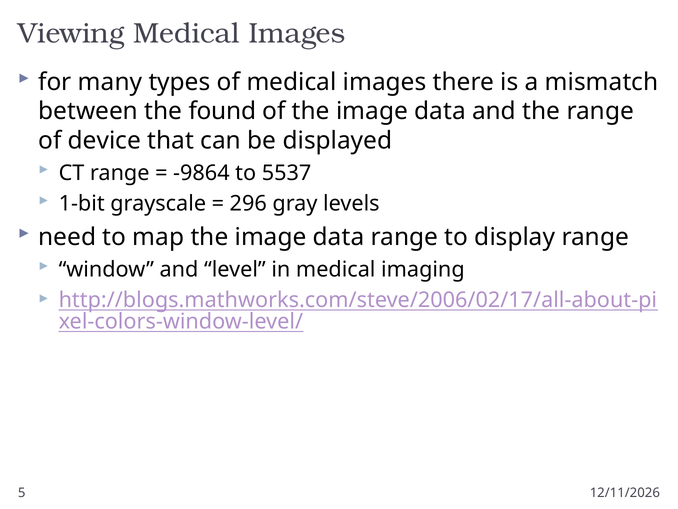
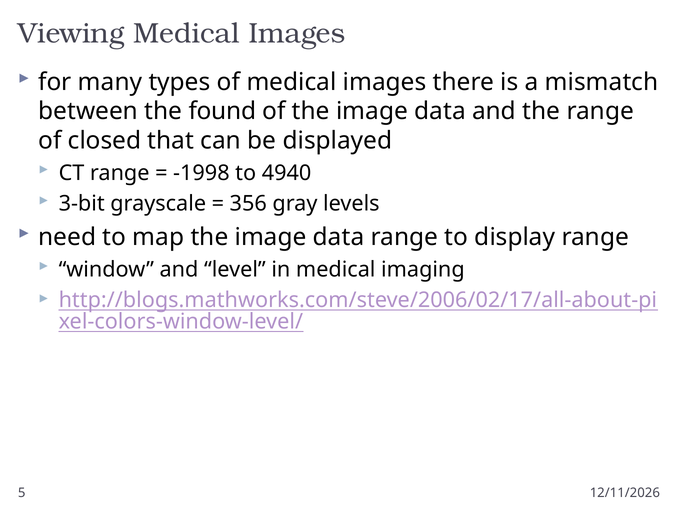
device: device -> closed
-9864: -9864 -> -1998
5537: 5537 -> 4940
1-bit: 1-bit -> 3-bit
296: 296 -> 356
